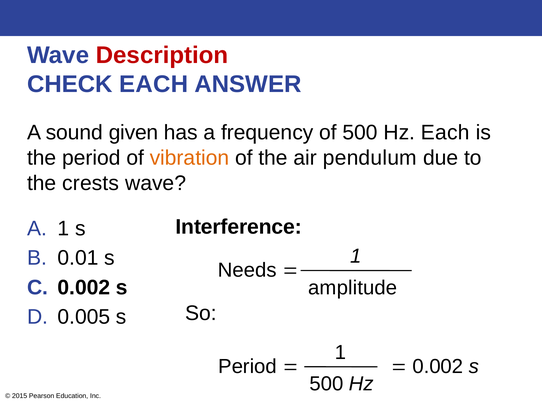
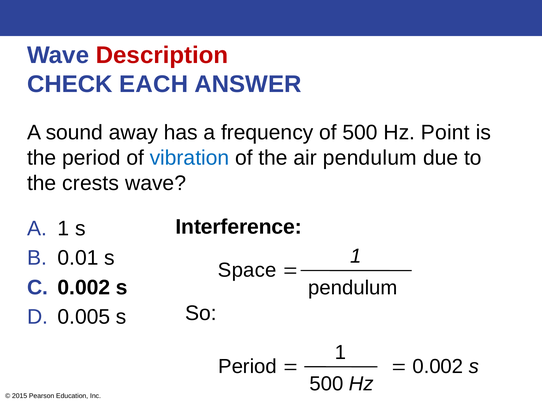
given: given -> away
Hz Each: Each -> Point
vibration colour: orange -> blue
Needs: Needs -> Space
amplitude at (353, 288): amplitude -> pendulum
